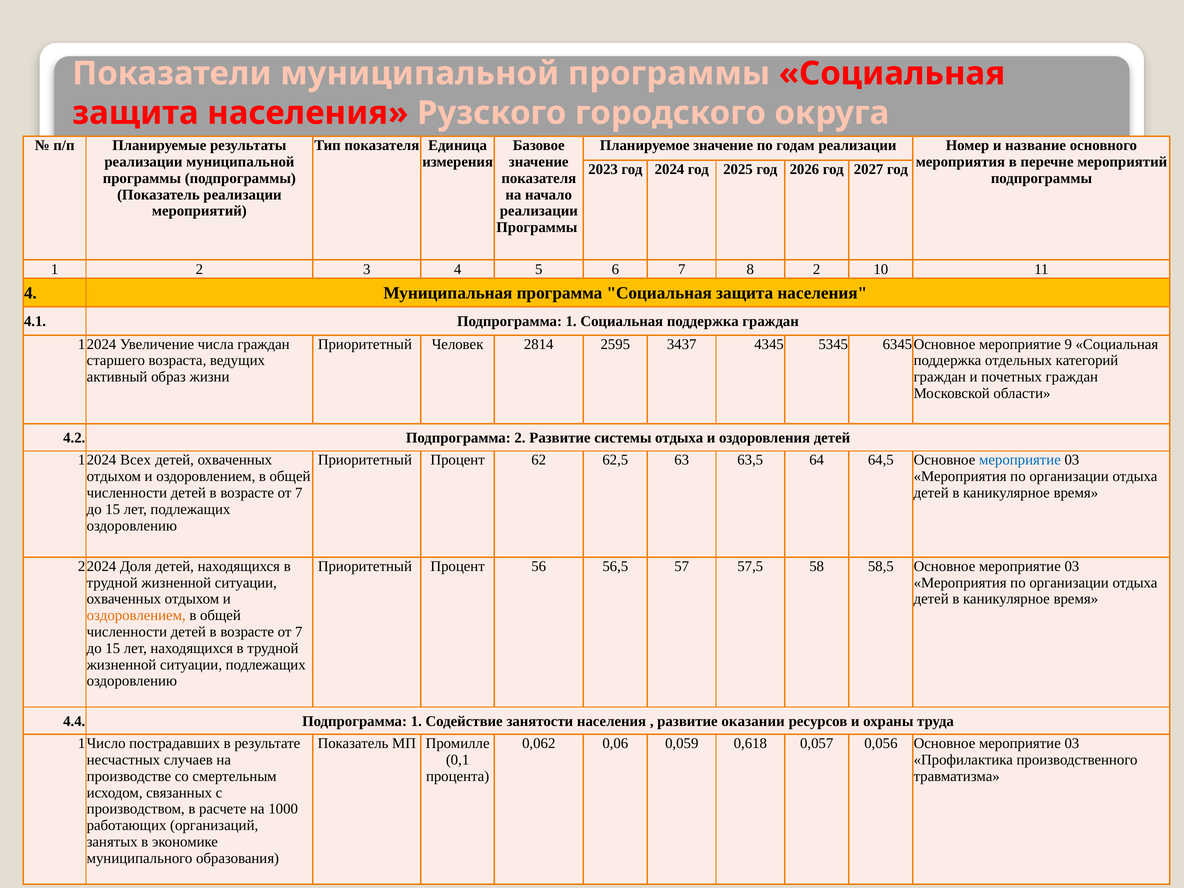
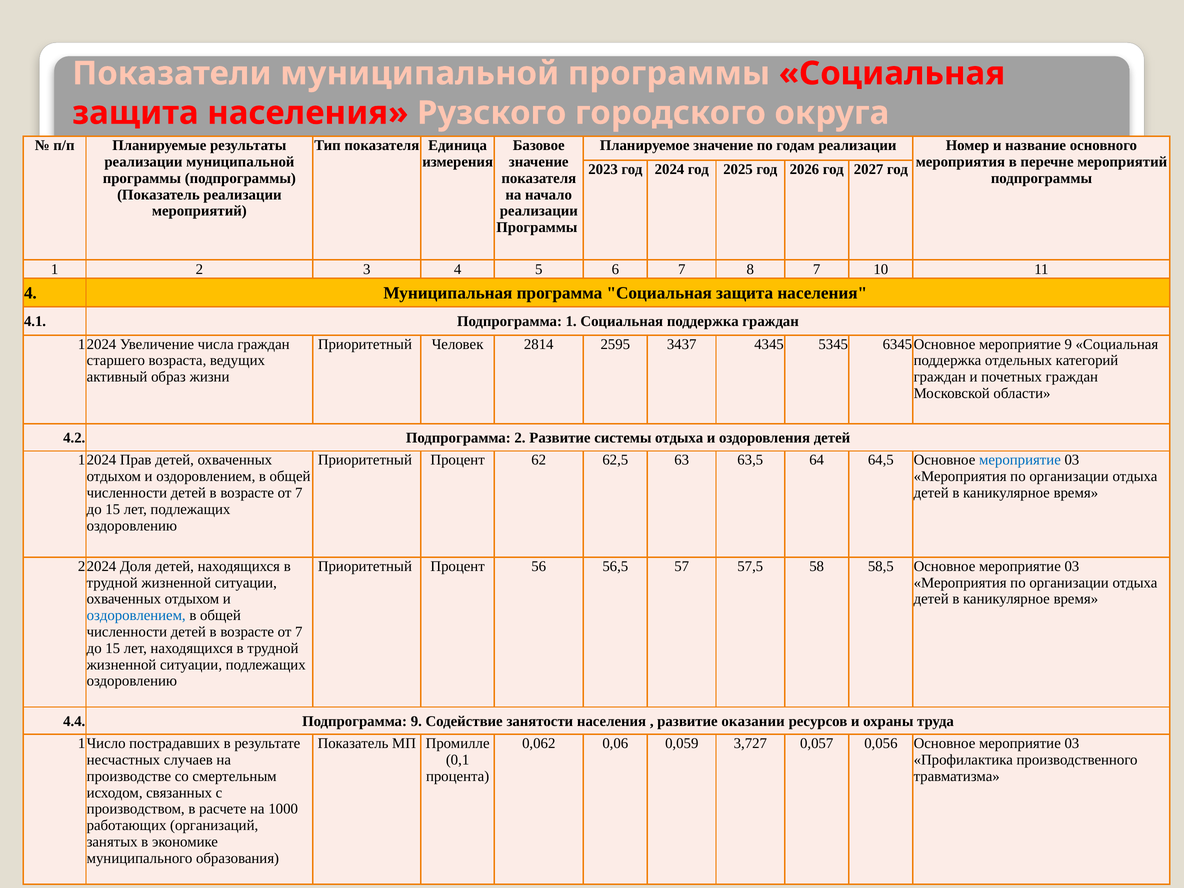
8 2: 2 -> 7
Всех: Всех -> Прав
оздоровлением at (136, 615) colour: orange -> blue
4.4 Подпрограмма 1: 1 -> 9
0,618: 0,618 -> 3,727
